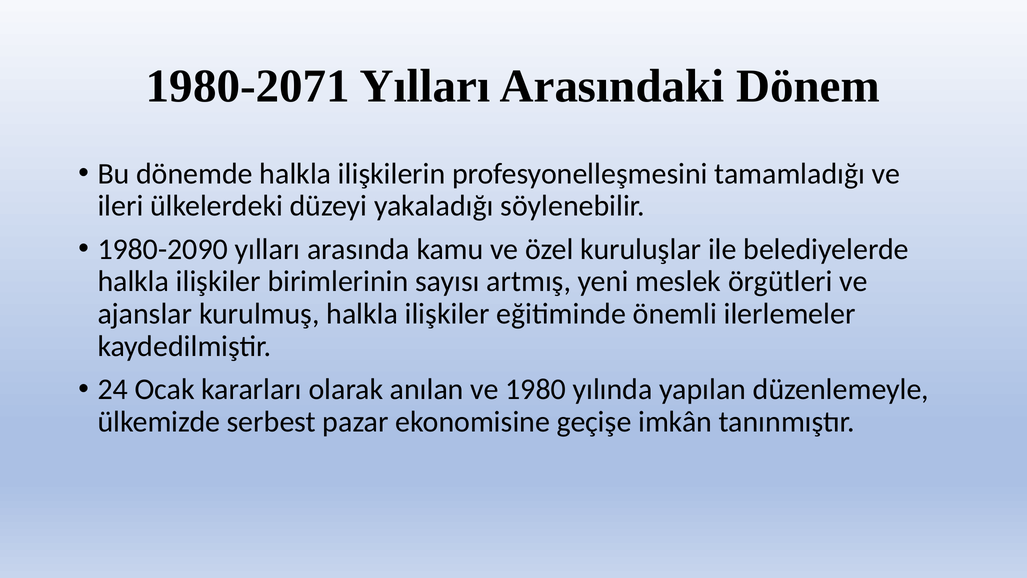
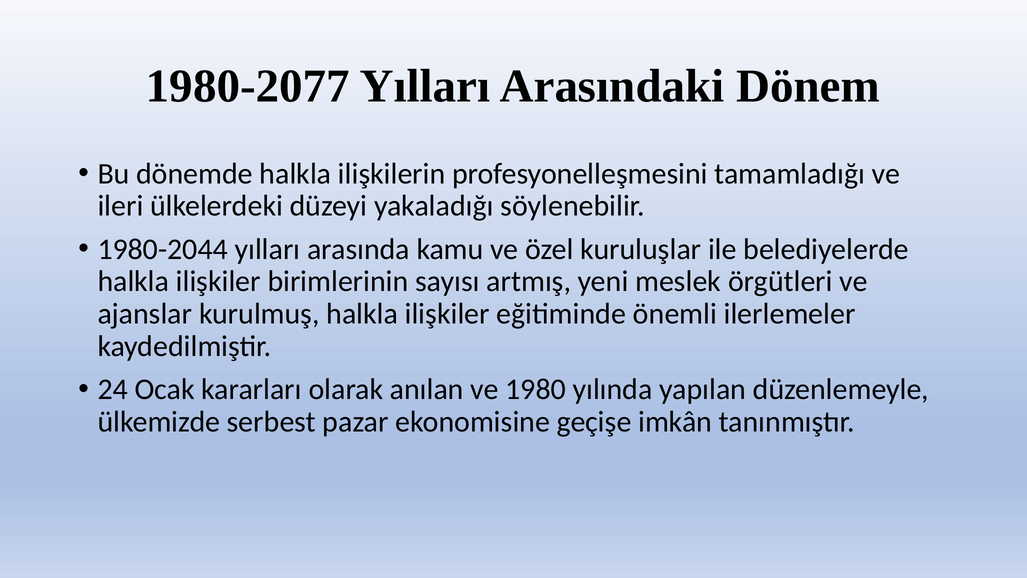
1980-2071: 1980-2071 -> 1980-2077
1980-2090: 1980-2090 -> 1980-2044
